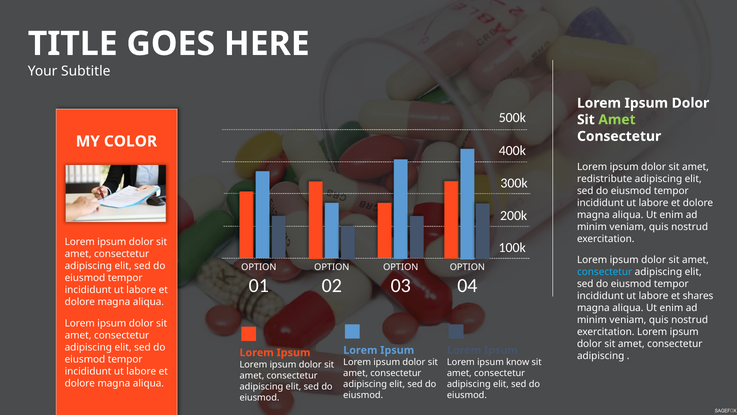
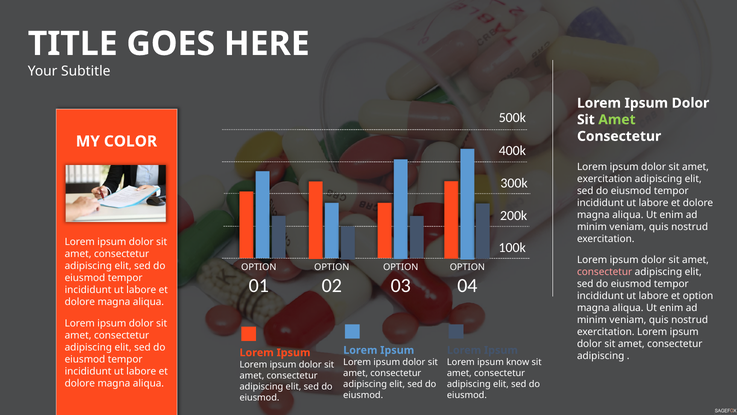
redistribute at (605, 179): redistribute -> exercitation
consectetur at (605, 272) colour: light blue -> pink
et shares: shares -> option
